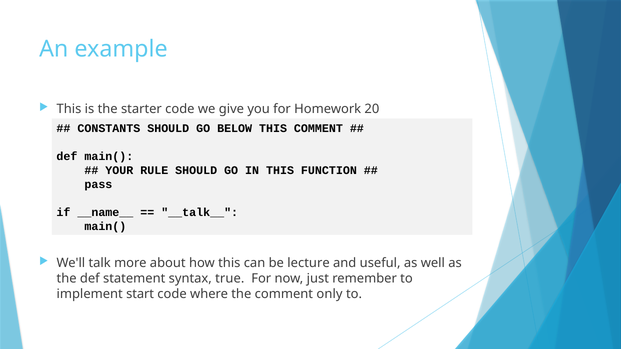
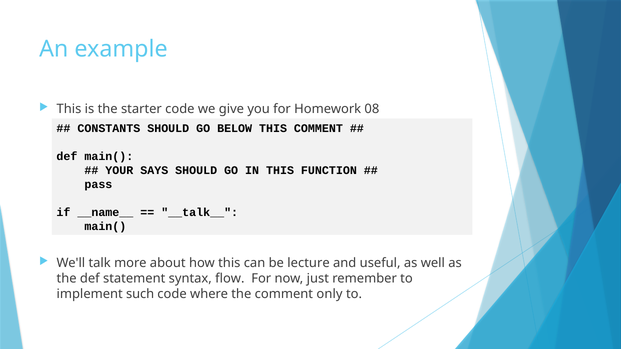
20: 20 -> 08
RULE: RULE -> SAYS
true: true -> flow
start: start -> such
